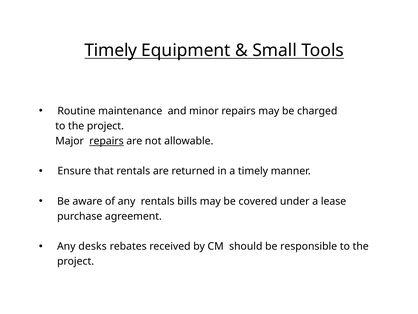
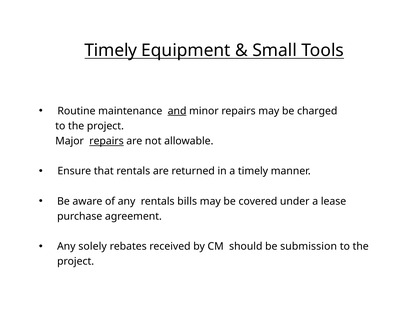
and underline: none -> present
desks: desks -> solely
responsible: responsible -> submission
